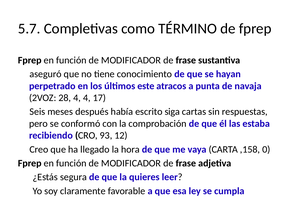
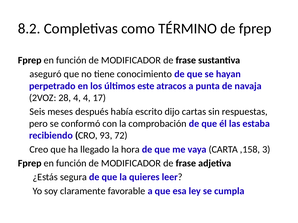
5.7: 5.7 -> 8.2
siga: siga -> dijo
12: 12 -> 72
0: 0 -> 3
